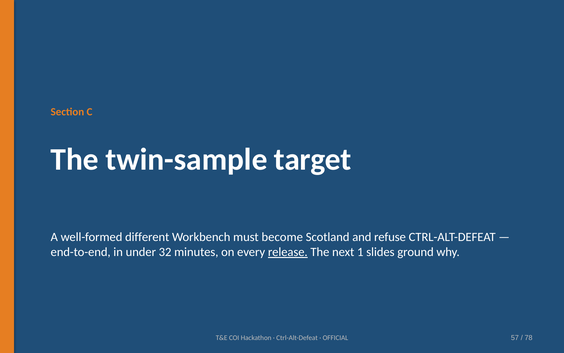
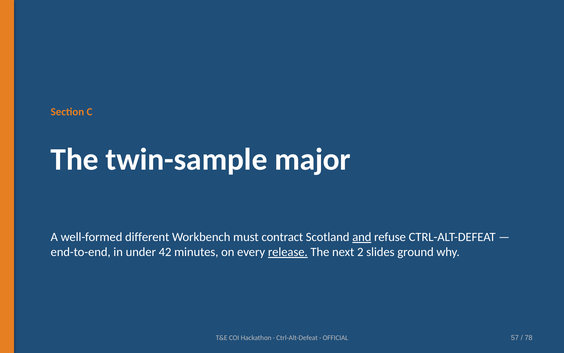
target: target -> major
become: become -> contract
and underline: none -> present
32: 32 -> 42
1: 1 -> 2
